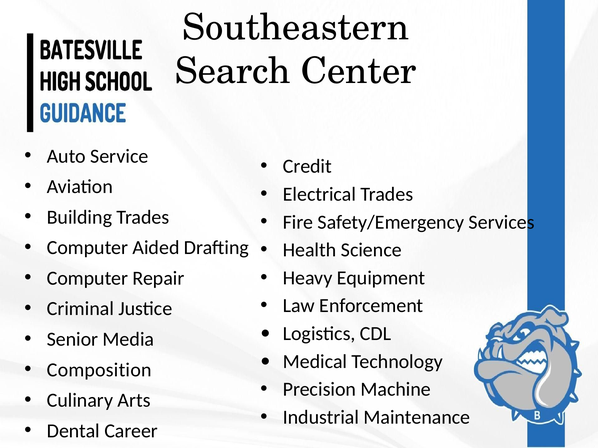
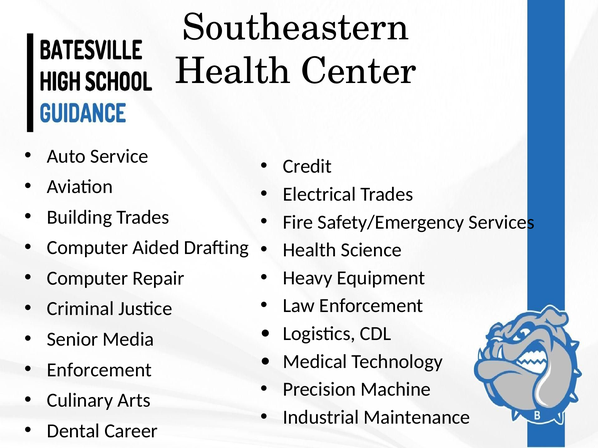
Search at (233, 71): Search -> Health
Composition at (99, 370): Composition -> Enforcement
